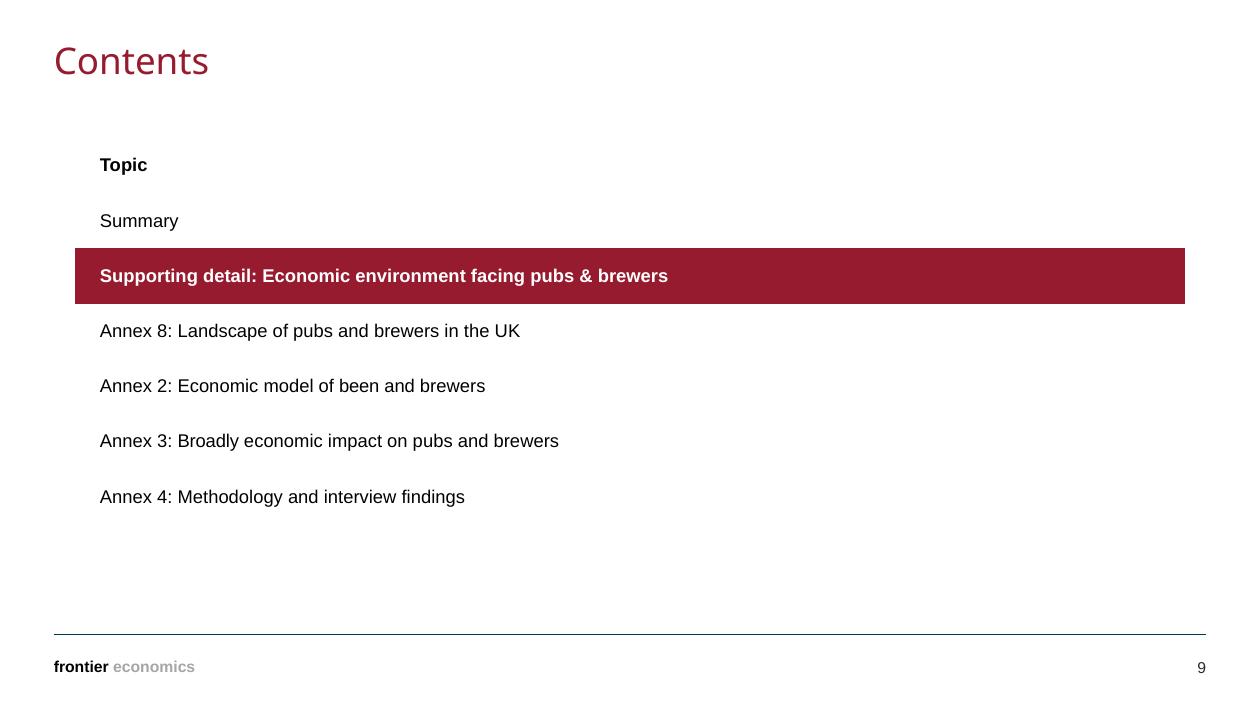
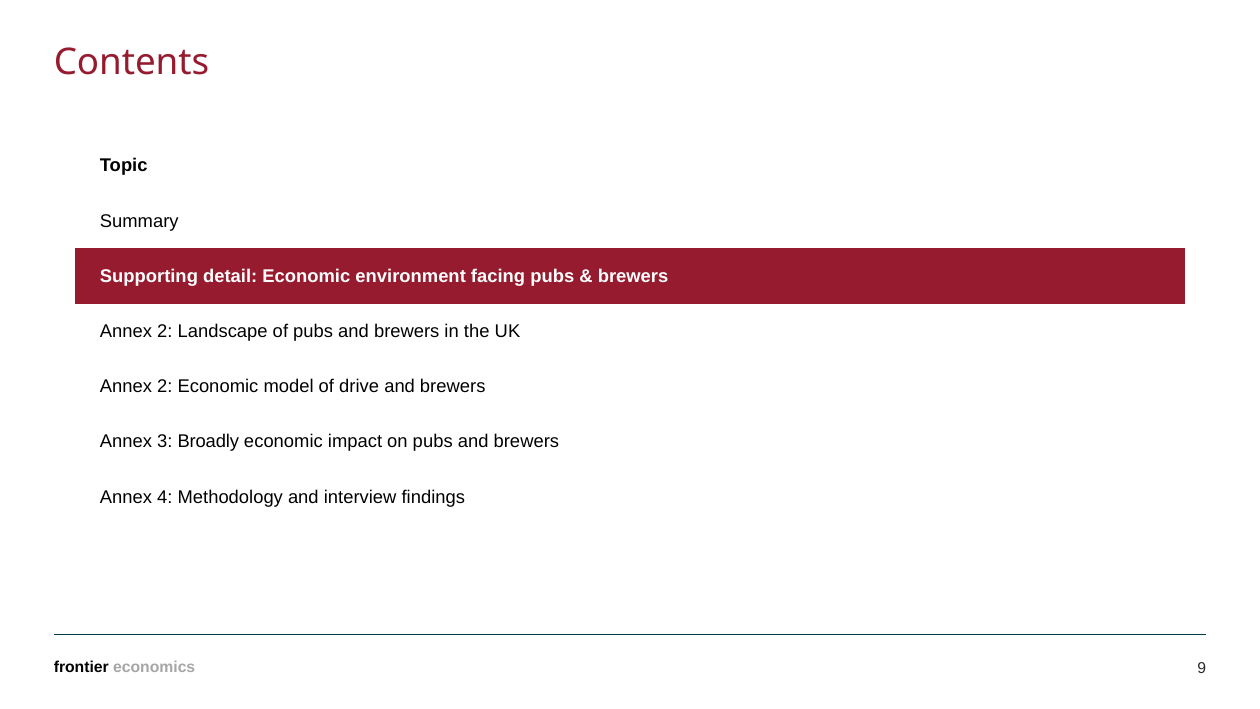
8 at (165, 331): 8 -> 2
been: been -> drive
